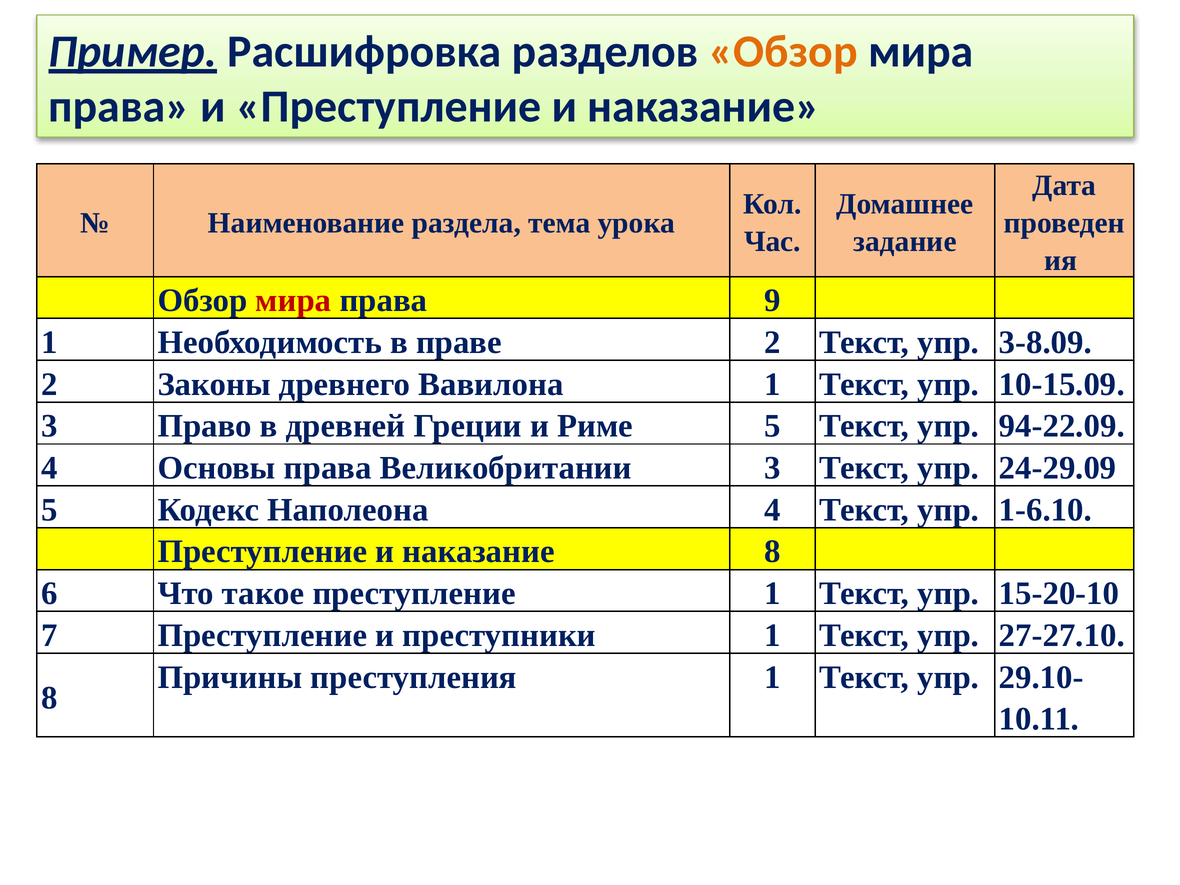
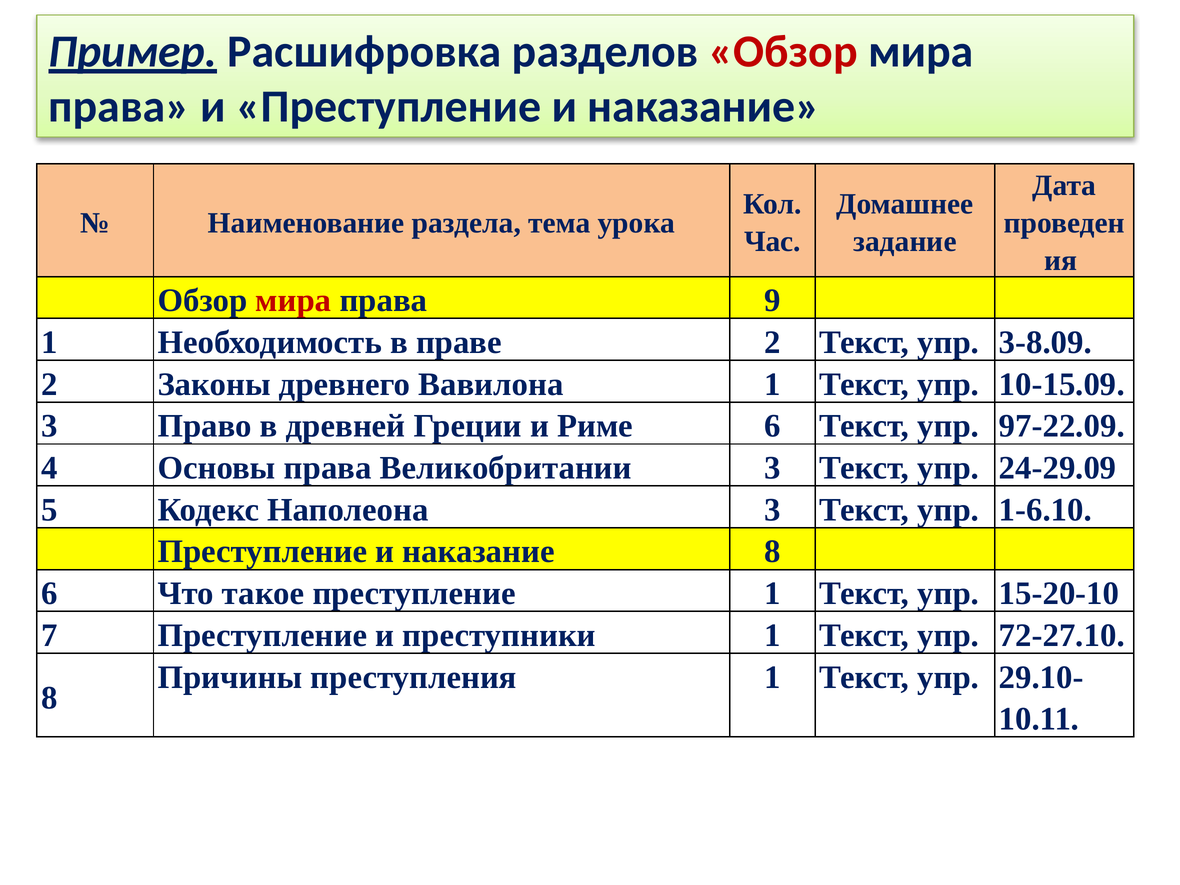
Обзор at (783, 52) colour: orange -> red
Риме 5: 5 -> 6
94-22.09: 94-22.09 -> 97-22.09
Наполеона 4: 4 -> 3
27-27.10: 27-27.10 -> 72-27.10
